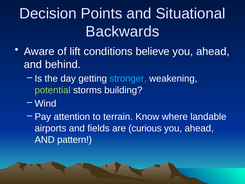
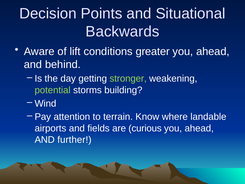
believe: believe -> greater
stronger colour: light blue -> light green
pattern: pattern -> further
